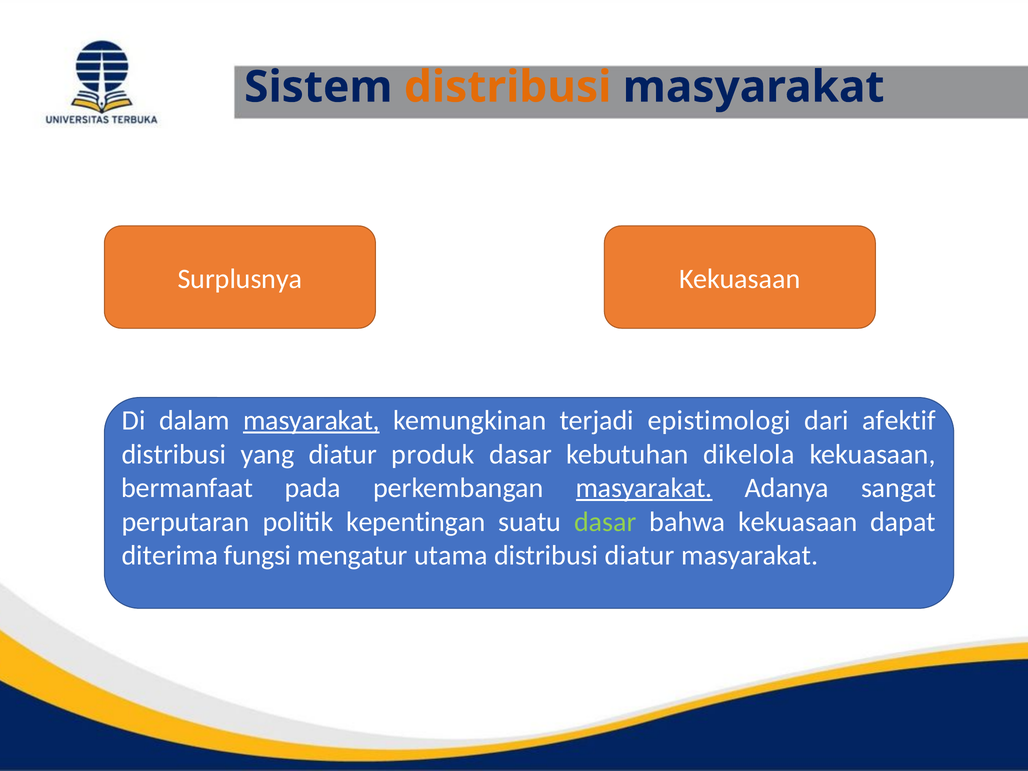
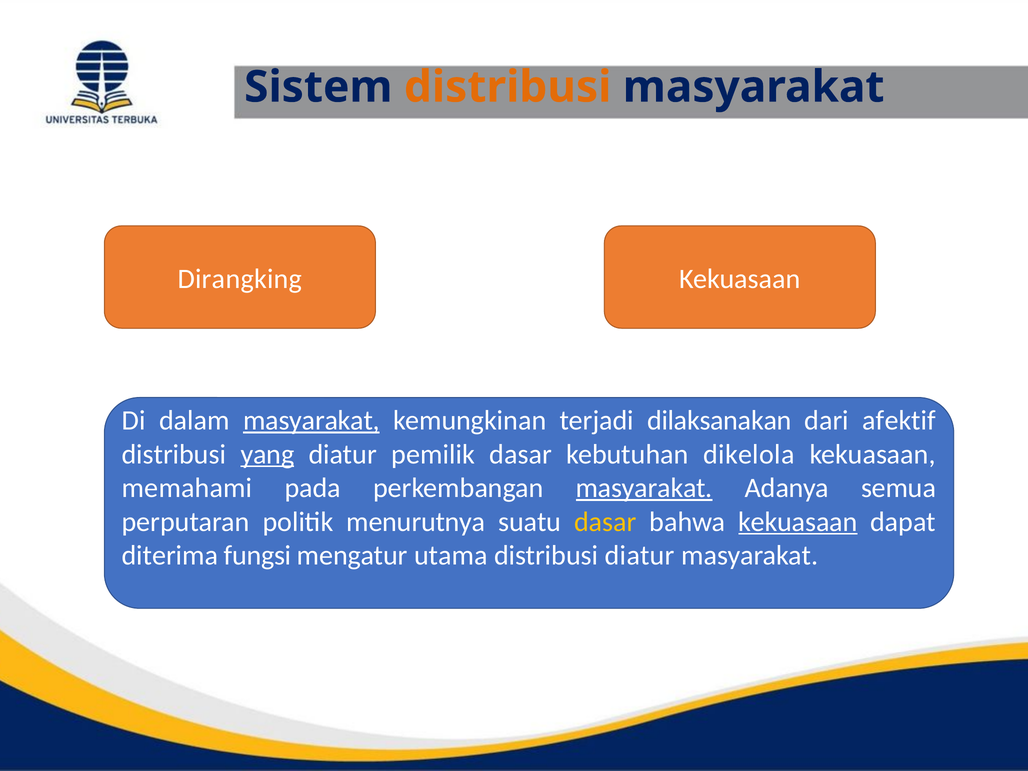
Surplusnya: Surplusnya -> Dirangking
epistimologi: epistimologi -> dilaksanakan
yang underline: none -> present
produk: produk -> pemilik
bermanfaat: bermanfaat -> memahami
sangat: sangat -> semua
kepentingan: kepentingan -> menurutnya
dasar at (605, 522) colour: light green -> yellow
kekuasaan at (798, 522) underline: none -> present
